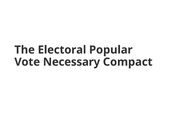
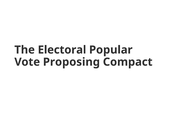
Necessary: Necessary -> Proposing
